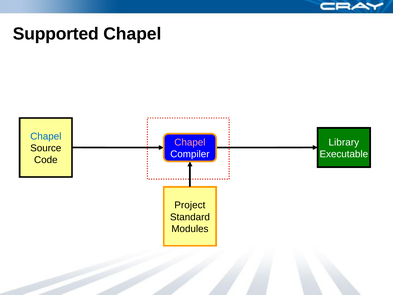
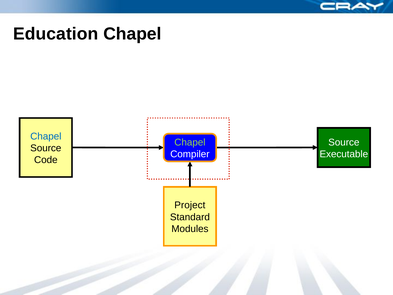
Supported: Supported -> Education
Library at (344, 142): Library -> Source
Chapel at (190, 142) colour: pink -> light green
